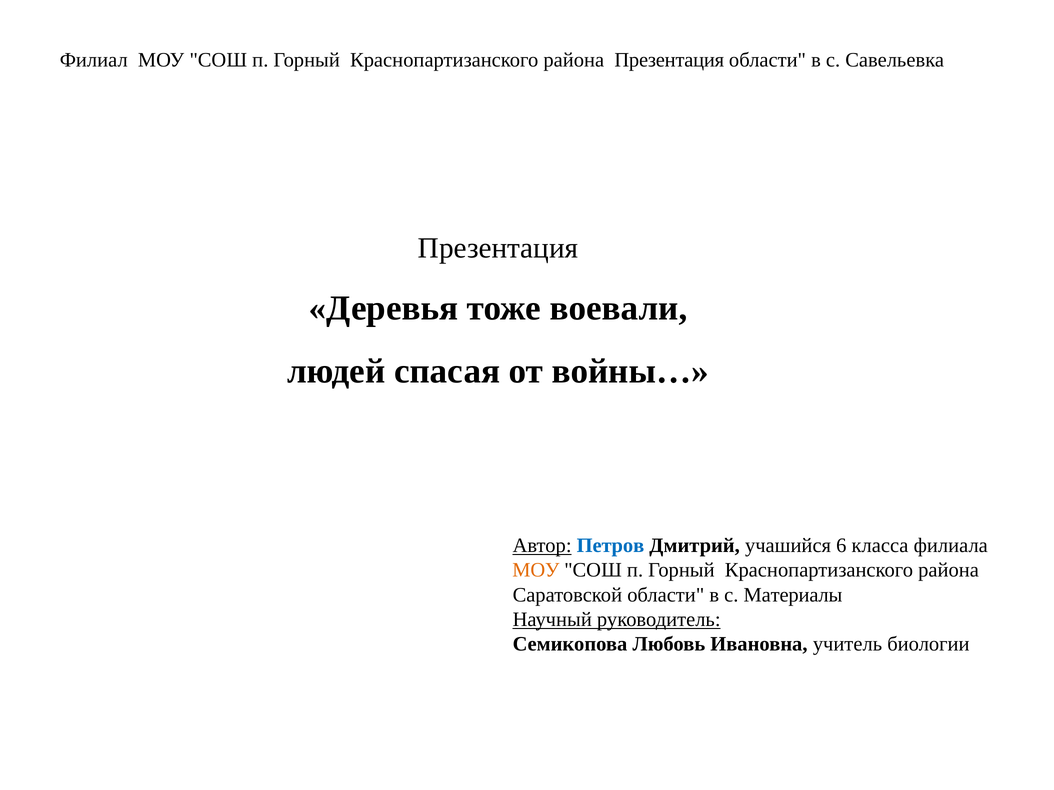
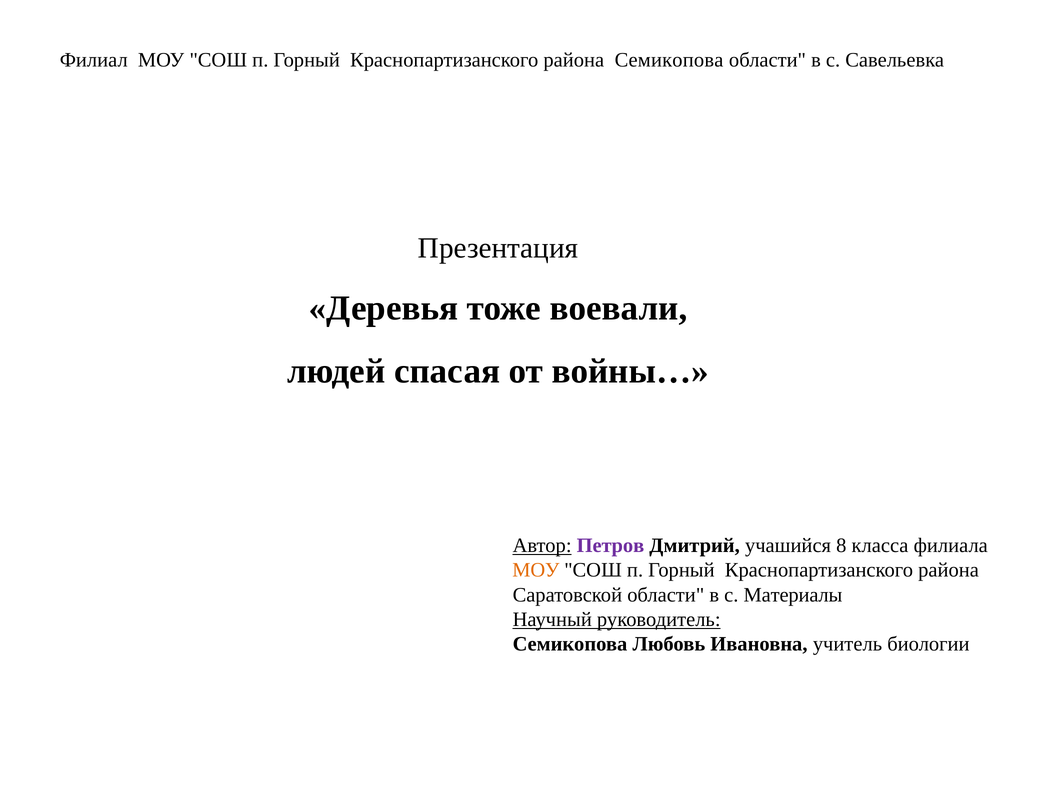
района Презентация: Презентация -> Семикопова
Петров colour: blue -> purple
6: 6 -> 8
